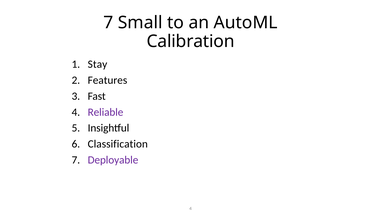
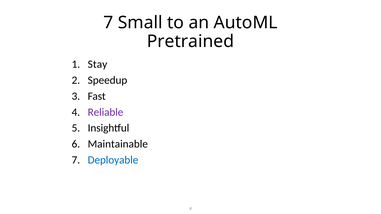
Calibration: Calibration -> Pretrained
Features: Features -> Speedup
Classification: Classification -> Maintainable
Deployable colour: purple -> blue
